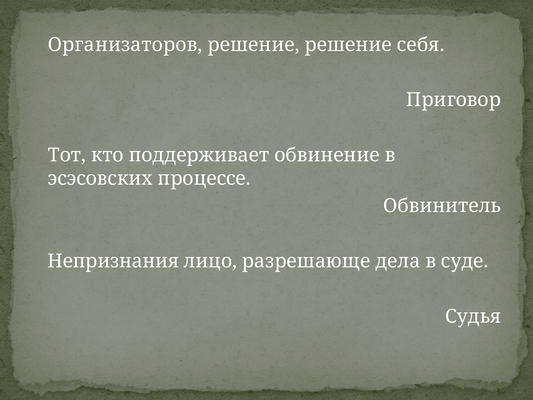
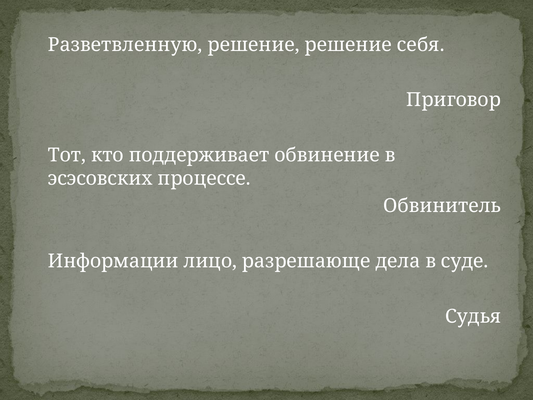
Организаторов: Организаторов -> Разветвленную
Непризнания: Непризнания -> Информации
